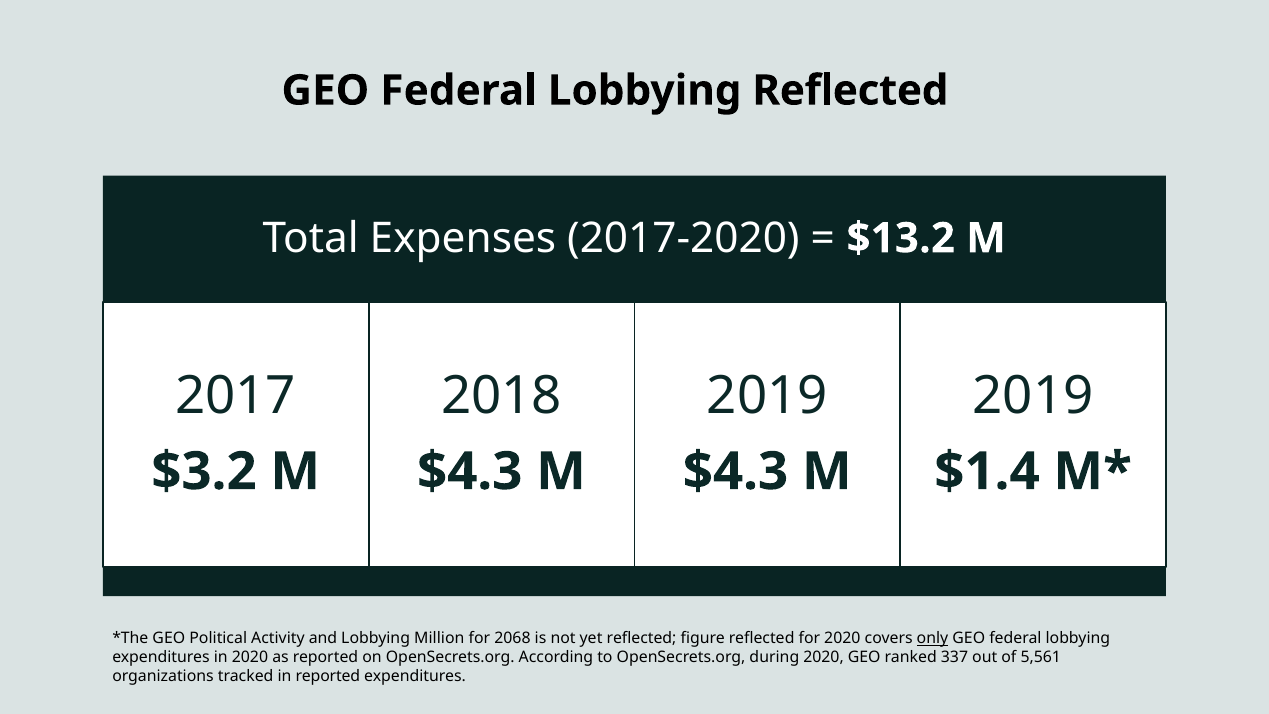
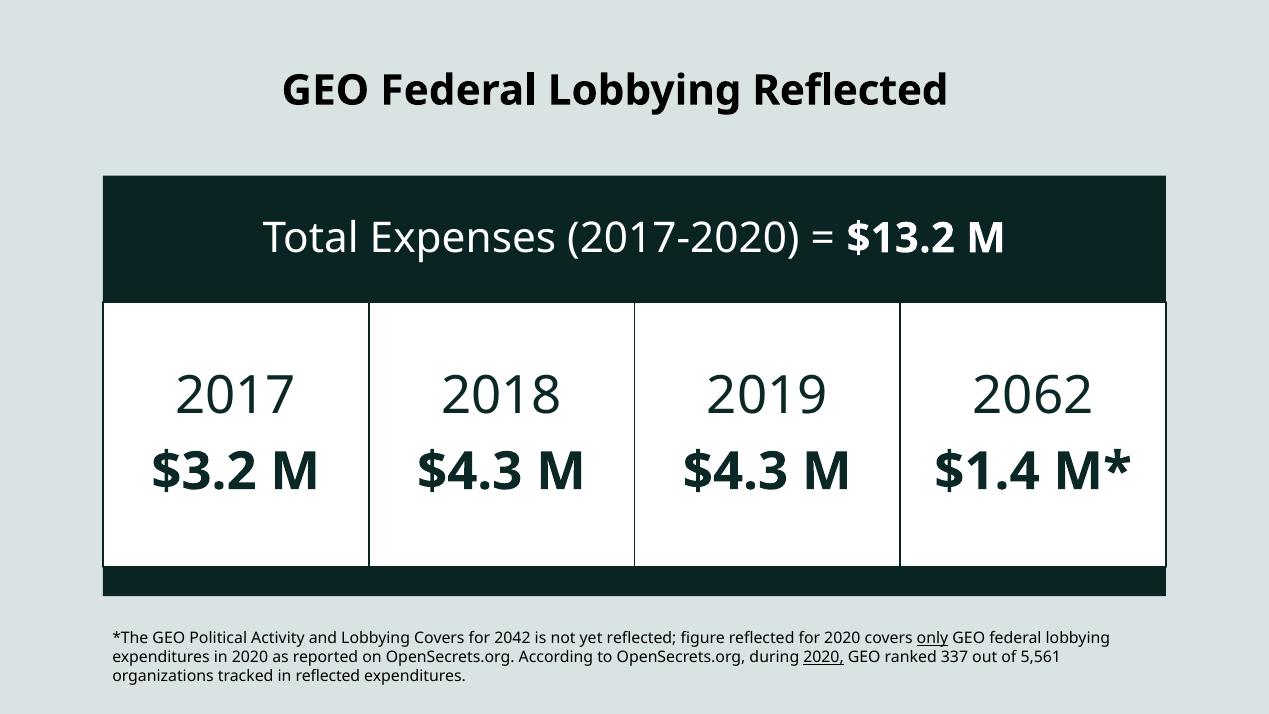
2019 at (1033, 396): 2019 -> 2062
Lobbying Million: Million -> Covers
2068: 2068 -> 2042
2020 at (824, 657) underline: none -> present
in reported: reported -> reflected
